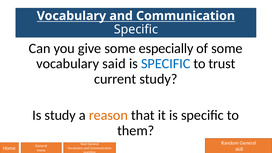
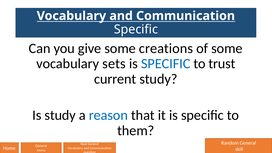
especially: especially -> creations
said: said -> sets
reason colour: orange -> blue
